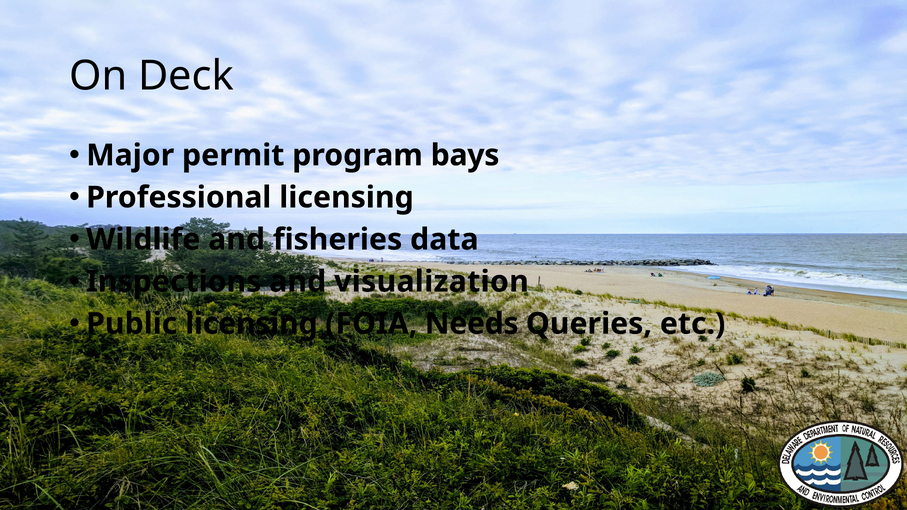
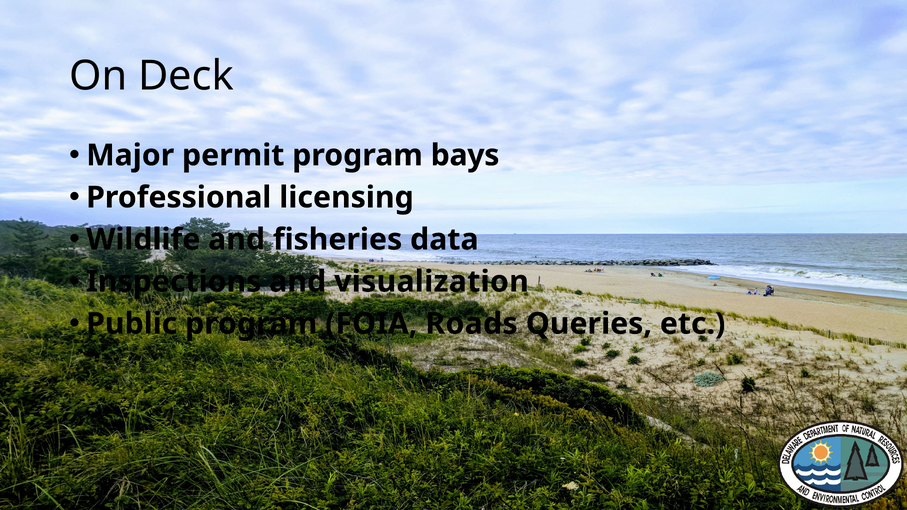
Public licensing: licensing -> program
Needs: Needs -> Roads
